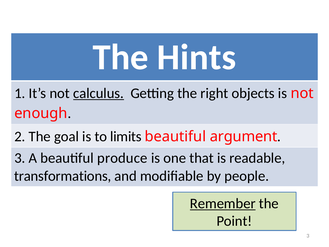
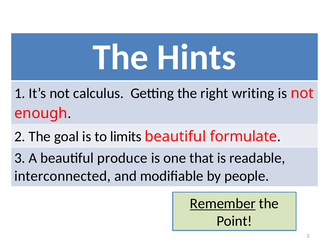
calculus underline: present -> none
objects: objects -> writing
argument: argument -> formulate
transformations: transformations -> interconnected
